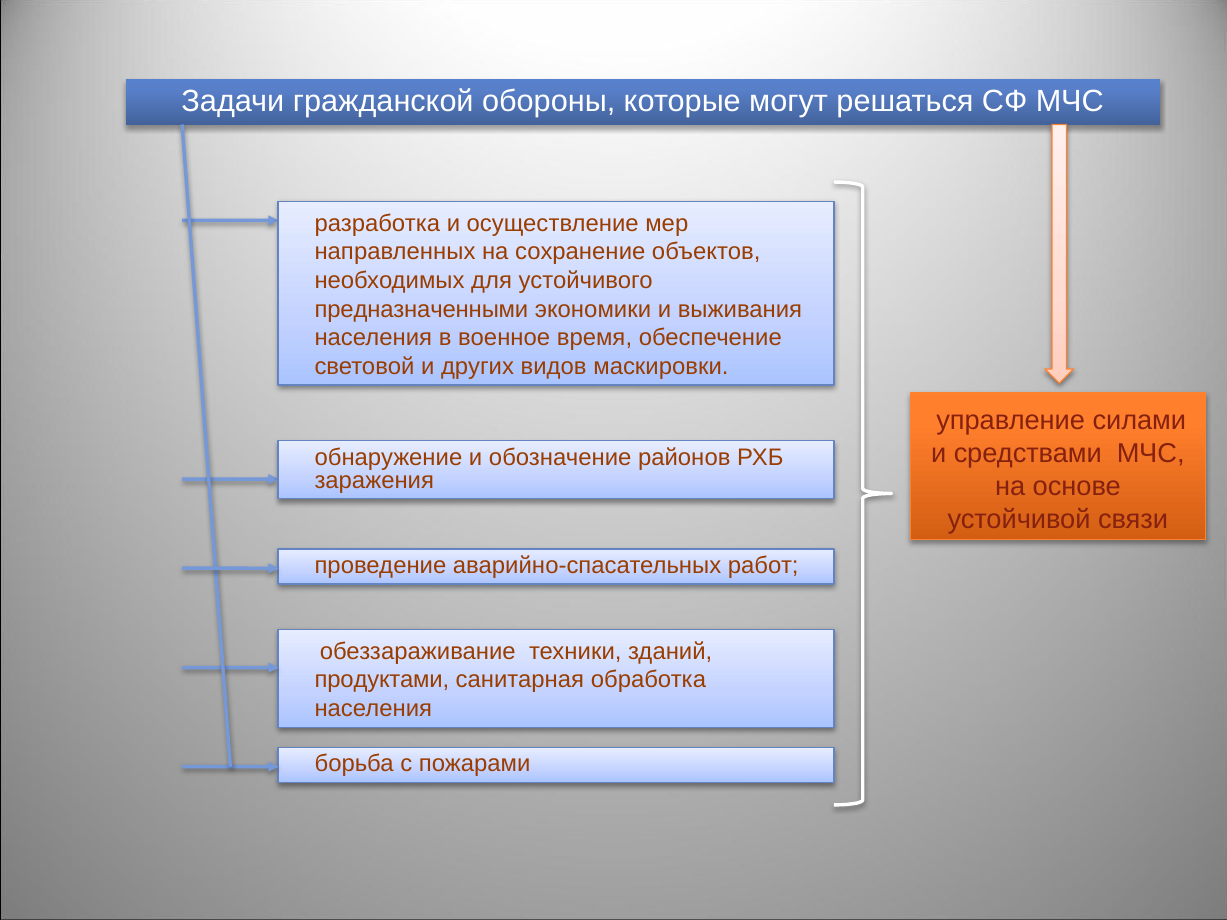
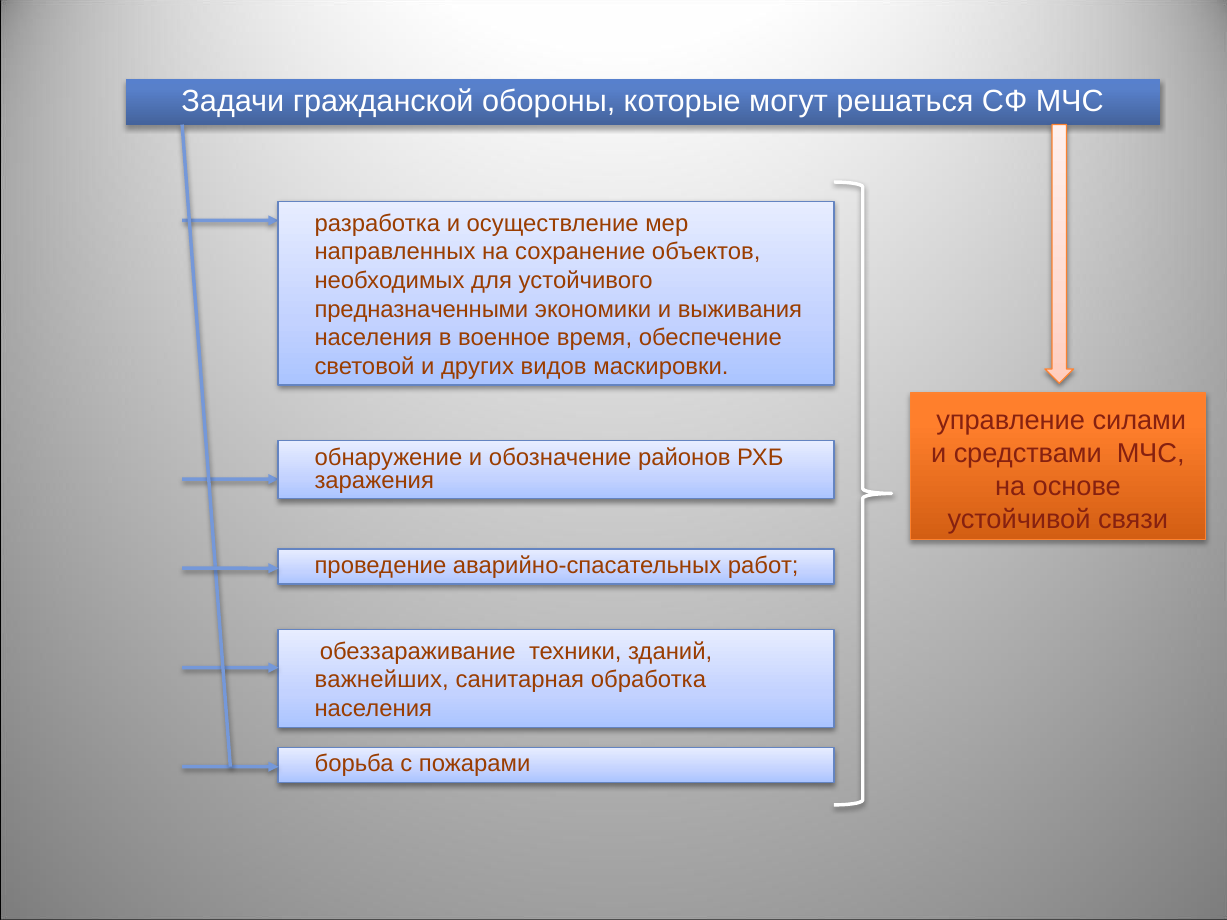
продуктами: продуктами -> важнейших
